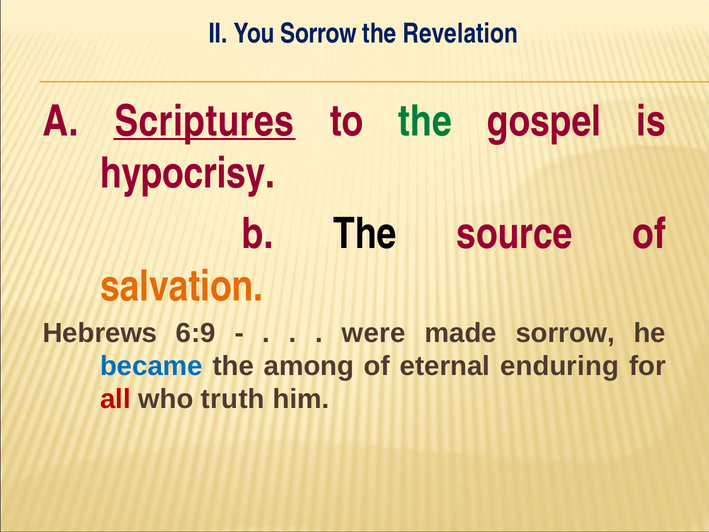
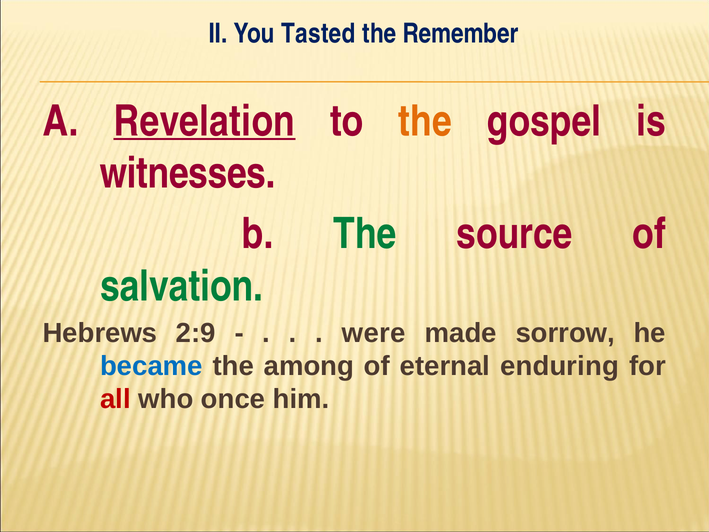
You Sorrow: Sorrow -> Tasted
Revelation: Revelation -> Remember
Scriptures: Scriptures -> Revelation
the at (425, 121) colour: green -> orange
hypocrisy: hypocrisy -> witnesses
The at (365, 234) colour: black -> green
salvation colour: orange -> green
6:9: 6:9 -> 2:9
truth: truth -> once
